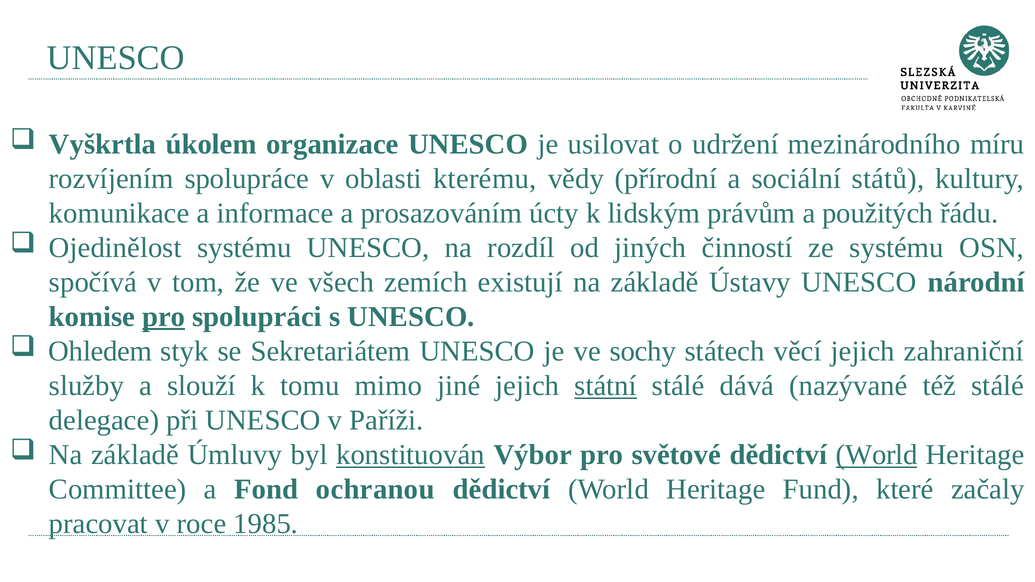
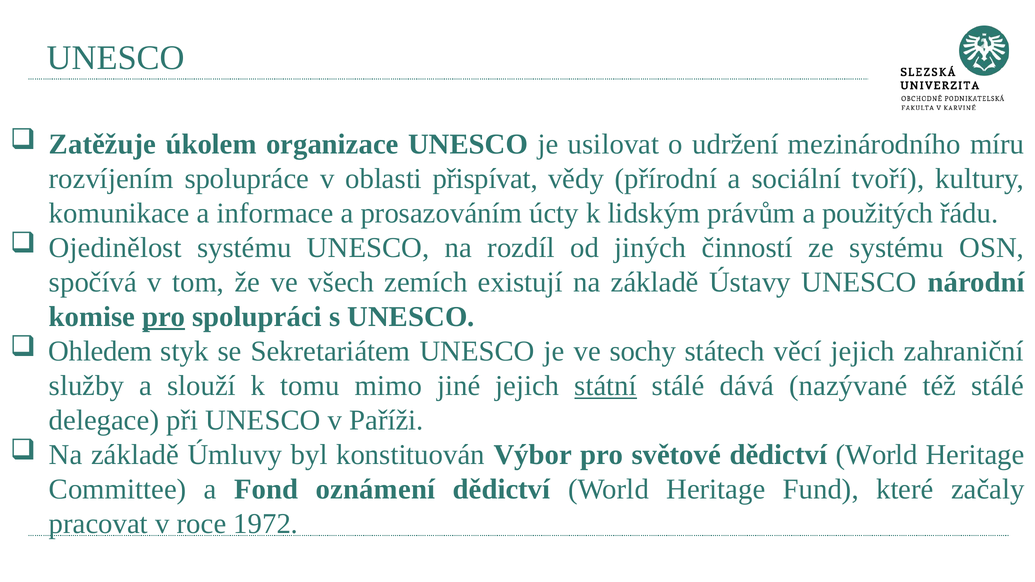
Vyškrtla: Vyškrtla -> Zatěžuje
kterému: kterému -> přispívat
států: států -> tvoří
konstituován underline: present -> none
World at (877, 455) underline: present -> none
ochranou: ochranou -> oznámení
1985: 1985 -> 1972
